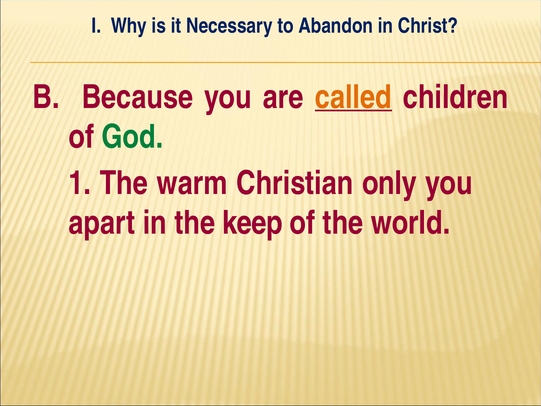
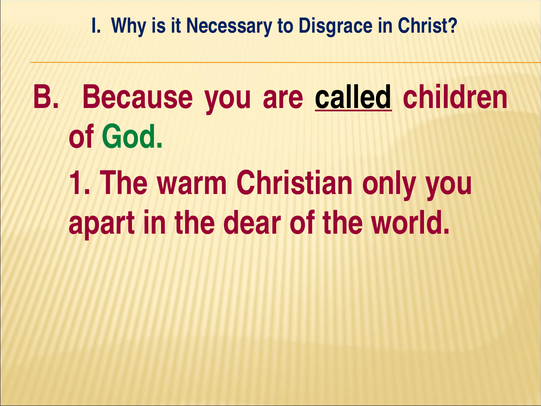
Abandon: Abandon -> Disgrace
called colour: orange -> black
keep: keep -> dear
